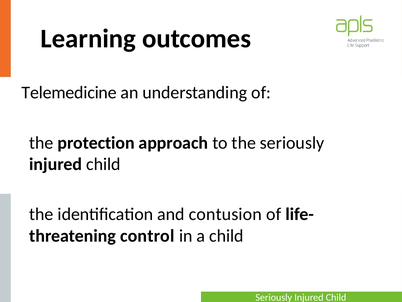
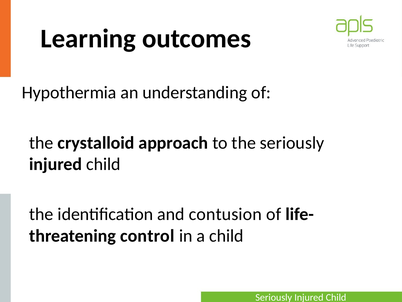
Telemedicine: Telemedicine -> Hypothermia
protection: protection -> crystalloid
